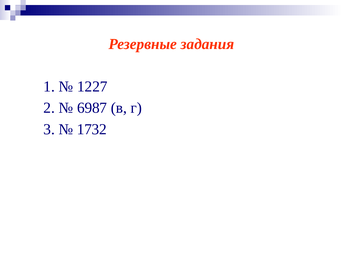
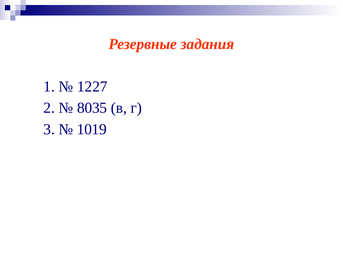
6987: 6987 -> 8035
1732: 1732 -> 1019
